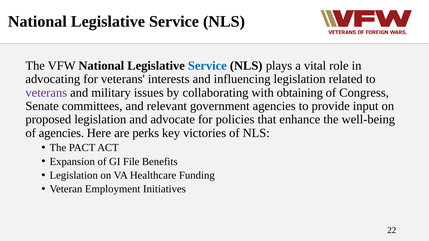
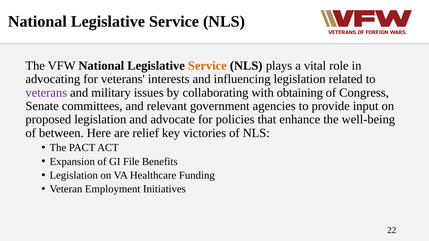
Service at (207, 66) colour: blue -> orange
of agencies: agencies -> between
perks: perks -> relief
